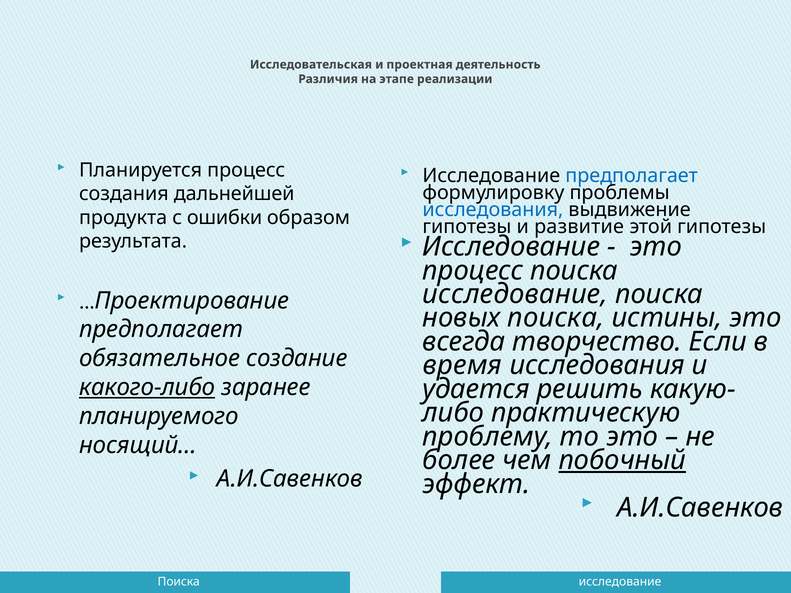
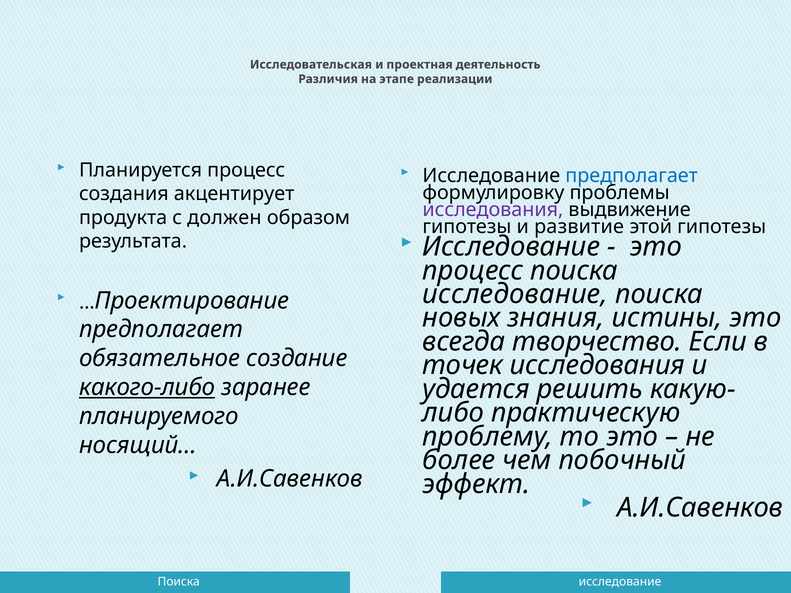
дальнейшей: дальнейшей -> акцентирует
исследования at (493, 210) colour: blue -> purple
ошибки: ошибки -> должен
новых поиска: поиска -> знания
время: время -> точек
побочный underline: present -> none
